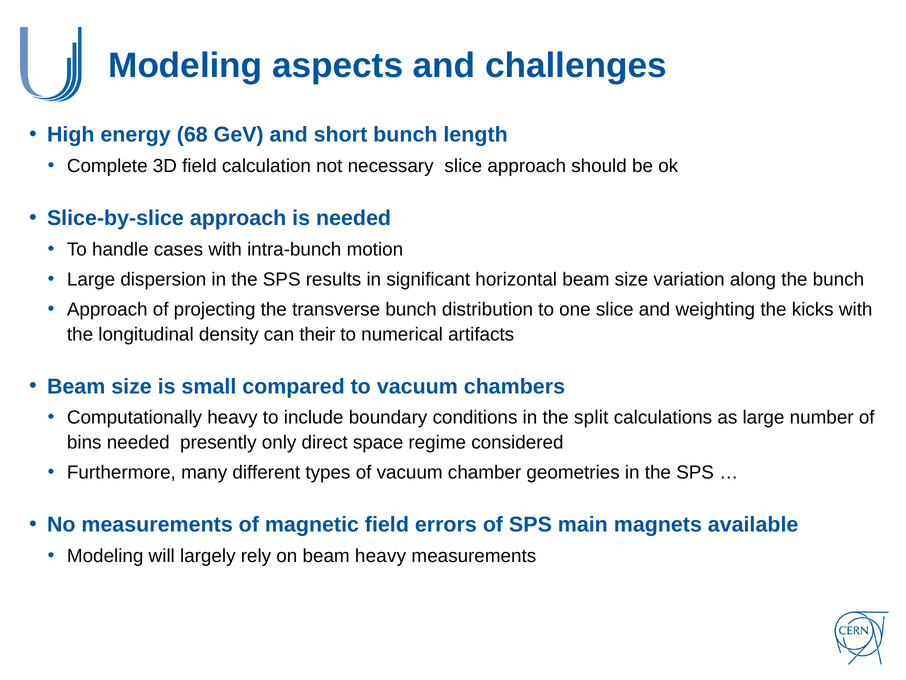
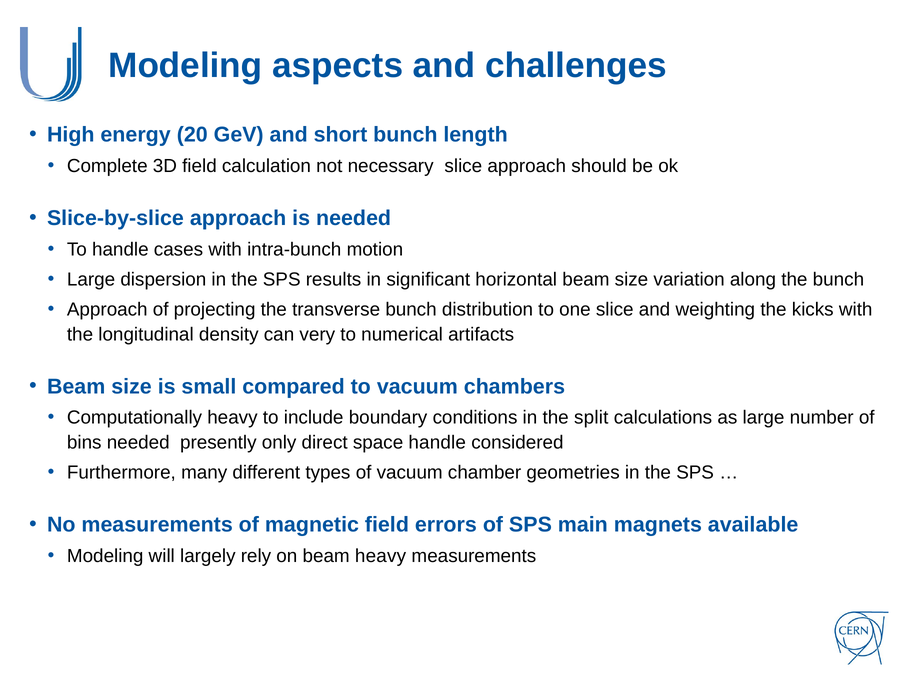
68: 68 -> 20
their: their -> very
space regime: regime -> handle
